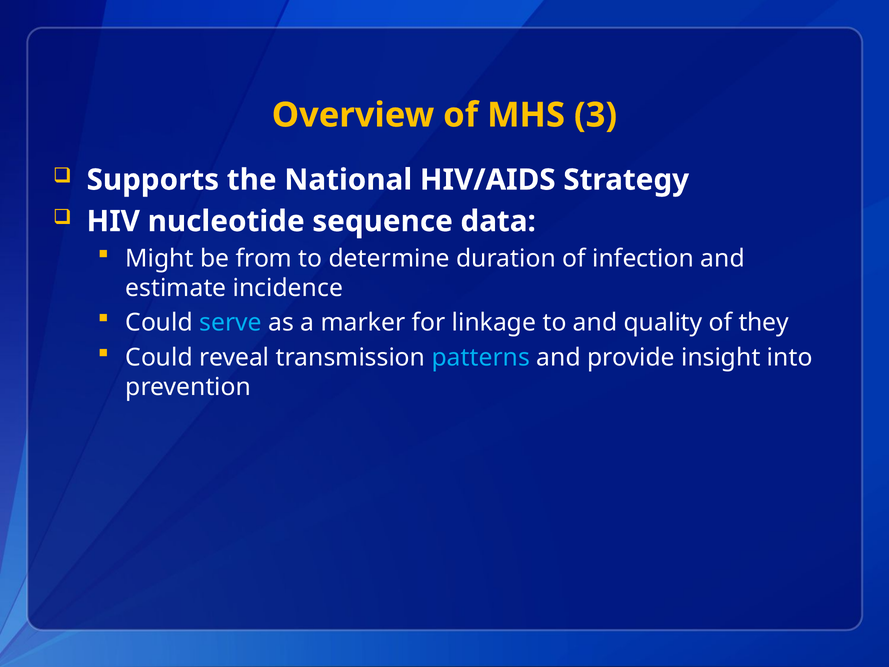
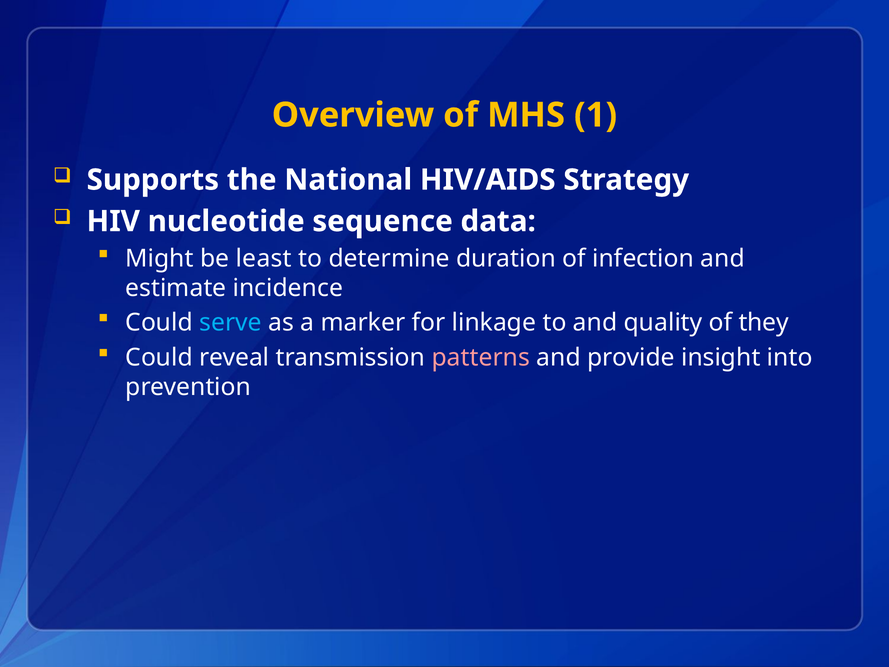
3: 3 -> 1
from: from -> least
patterns colour: light blue -> pink
